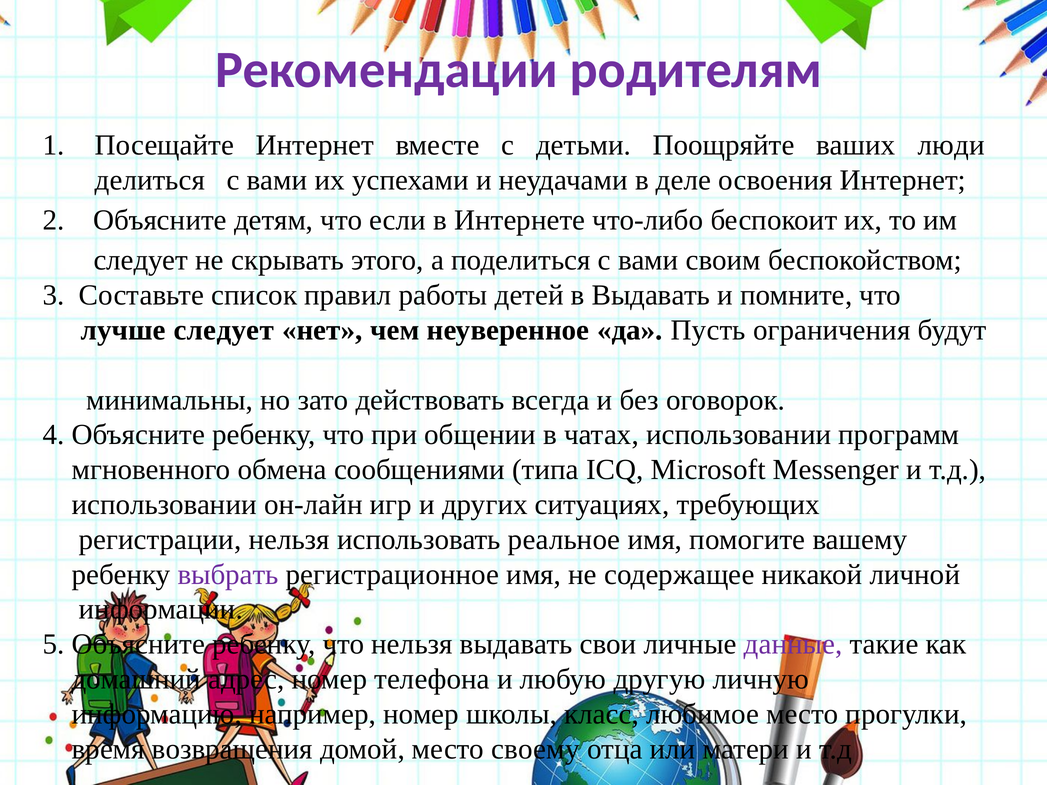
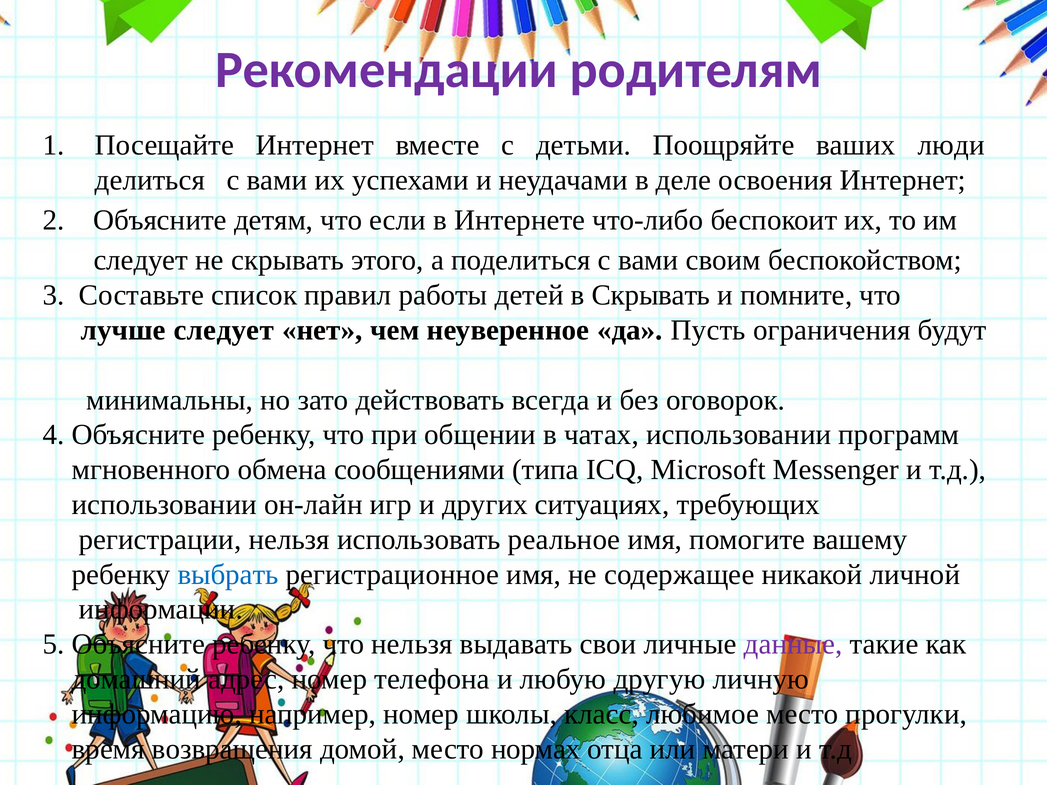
в Выдавать: Выдавать -> Скрывать
выбрать colour: purple -> blue
своему: своему -> нормах
